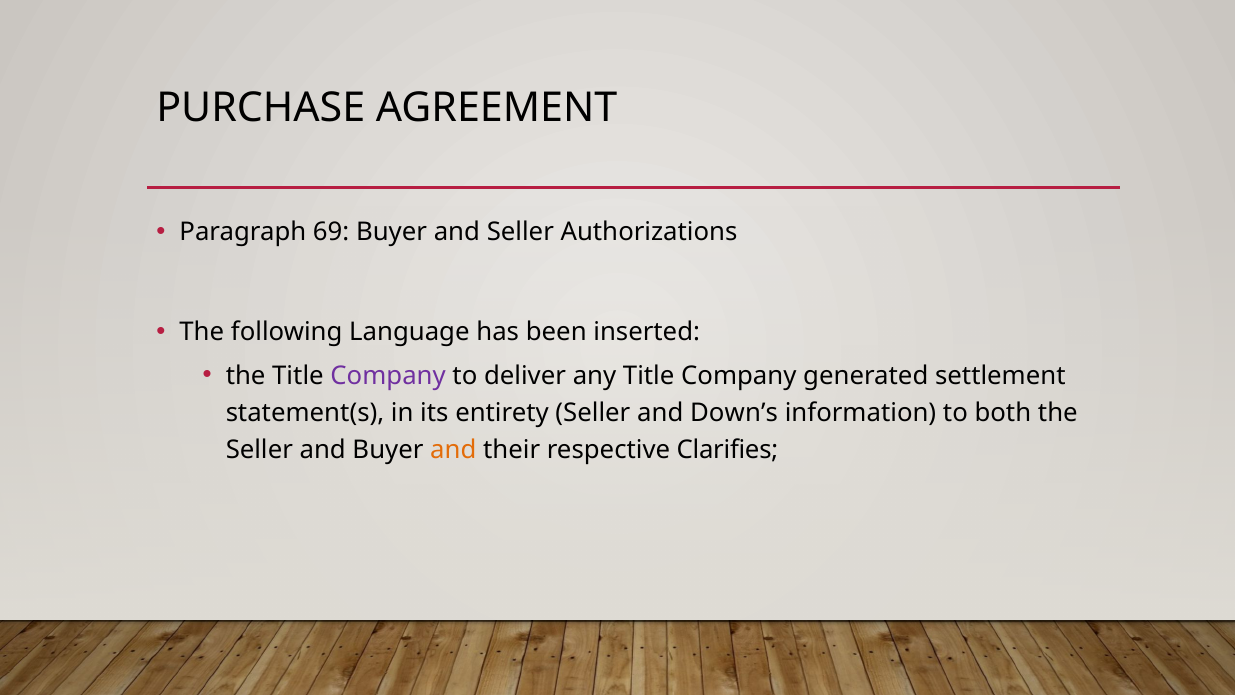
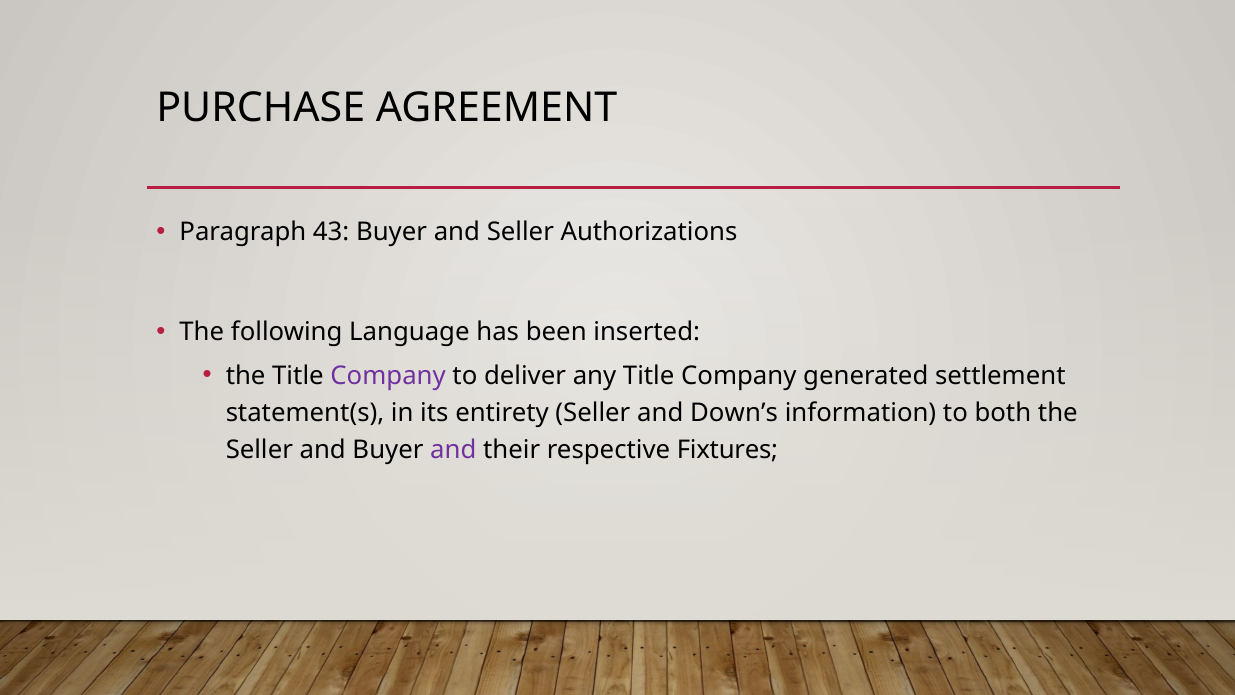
69: 69 -> 43
and at (453, 450) colour: orange -> purple
Clarifies: Clarifies -> Fixtures
